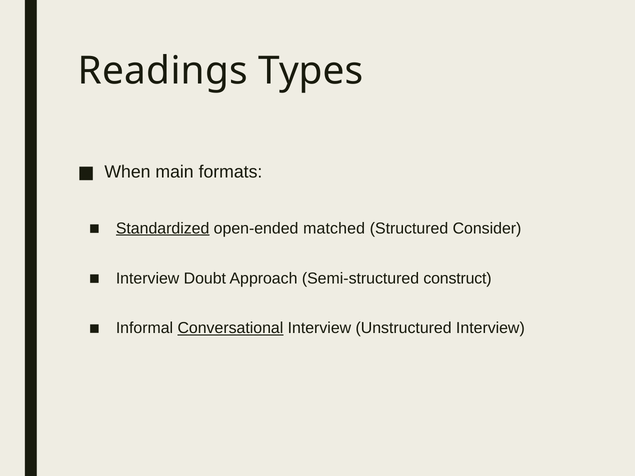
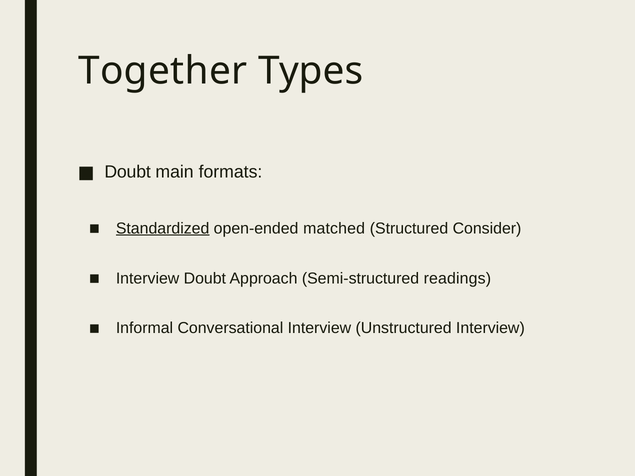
Readings: Readings -> Together
When at (128, 172): When -> Doubt
construct: construct -> readings
Conversational underline: present -> none
